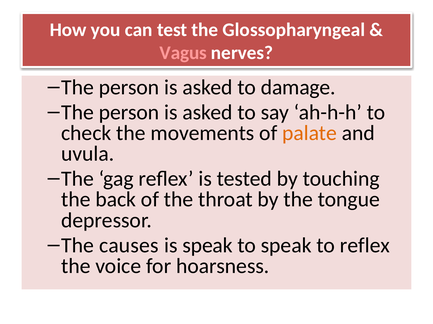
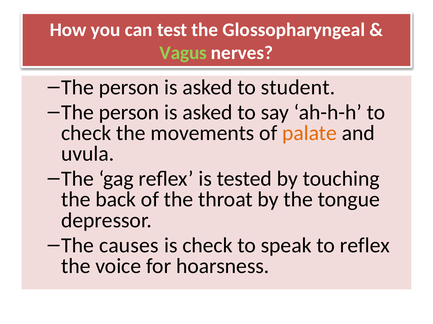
Vagus colour: pink -> light green
damage: damage -> student
is speak: speak -> check
